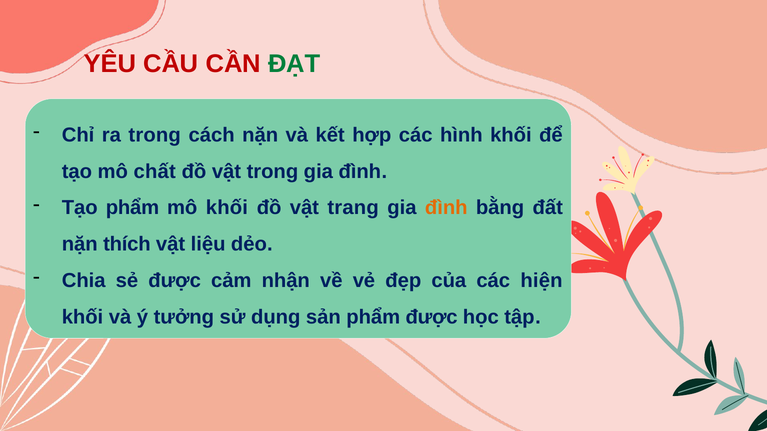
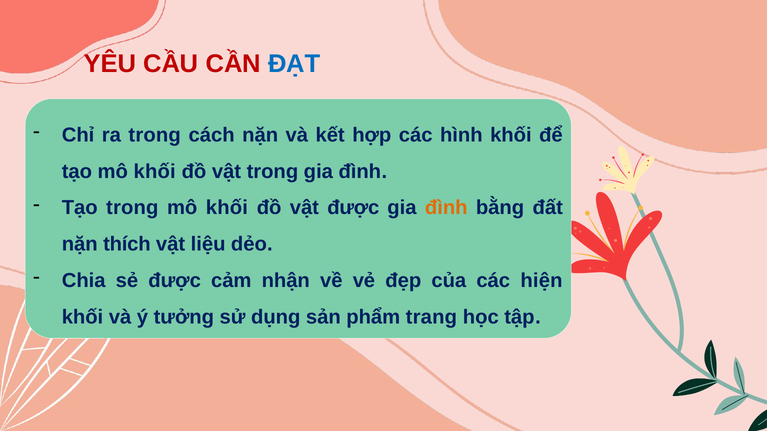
ĐẠT colour: green -> blue
tạo mô chất: chất -> khối
Tạo phẩm: phẩm -> trong
vật trang: trang -> được
phẩm được: được -> trang
